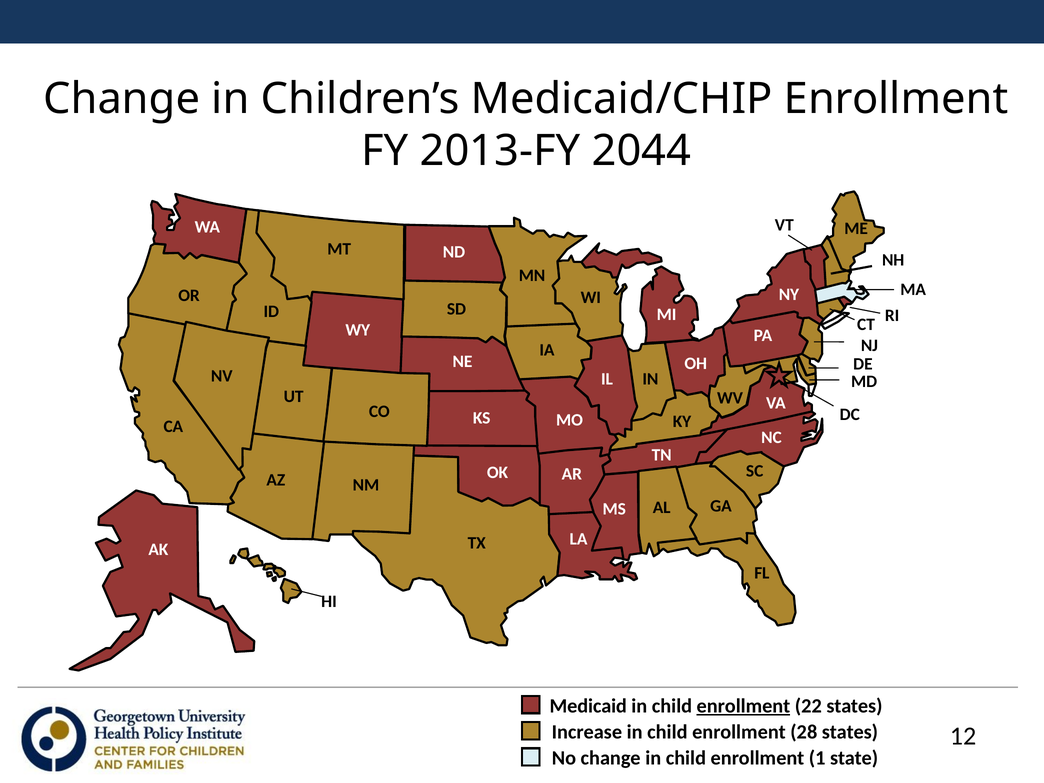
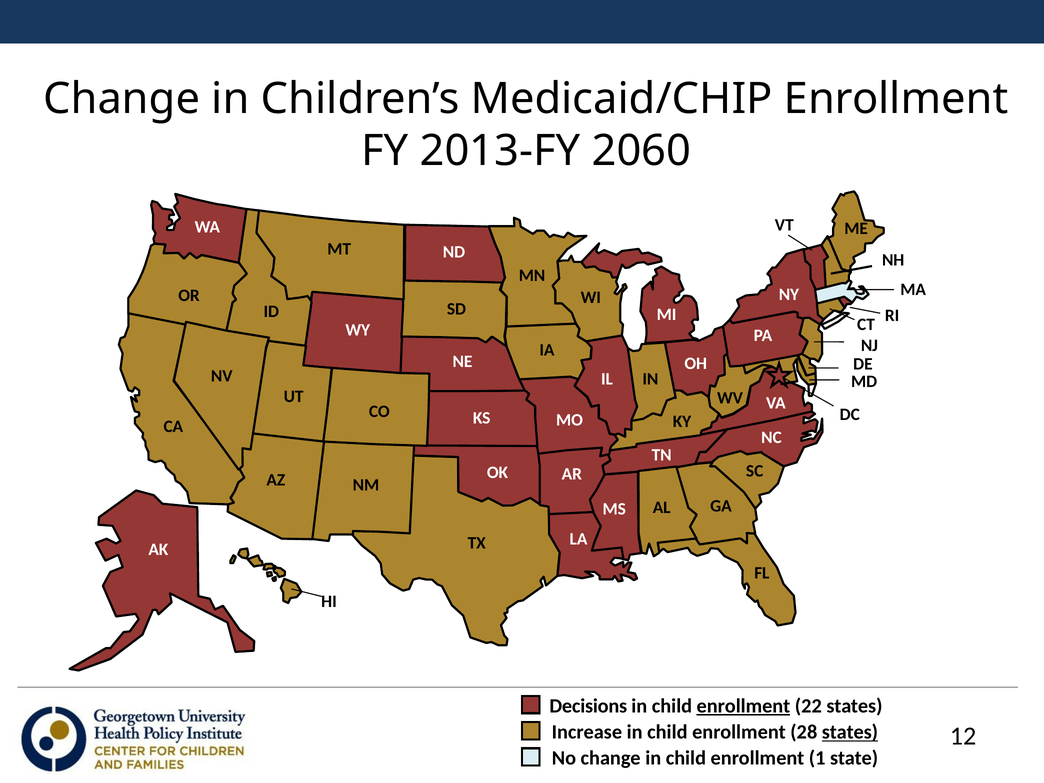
2044: 2044 -> 2060
Medicaid: Medicaid -> Decisions
states at (850, 732) underline: none -> present
